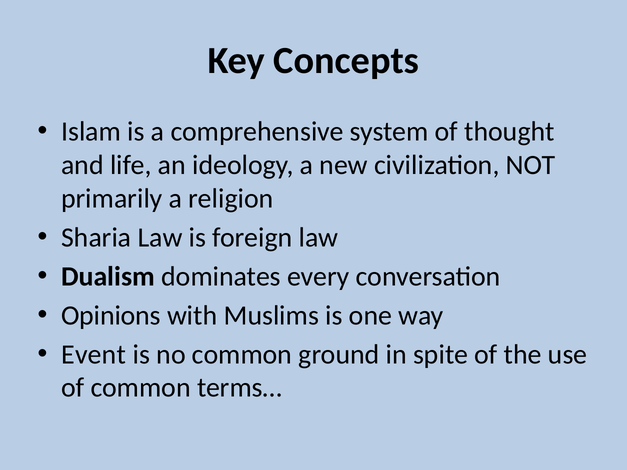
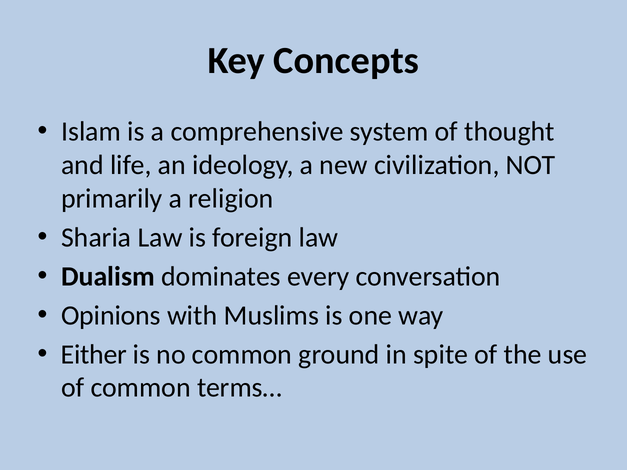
Event: Event -> Either
